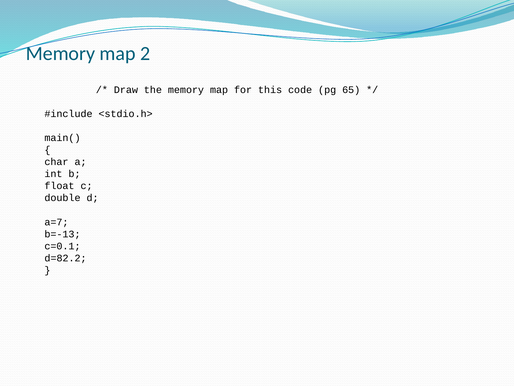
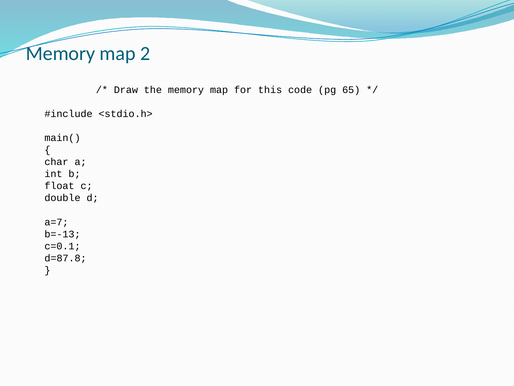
d=82.2: d=82.2 -> d=87.8
